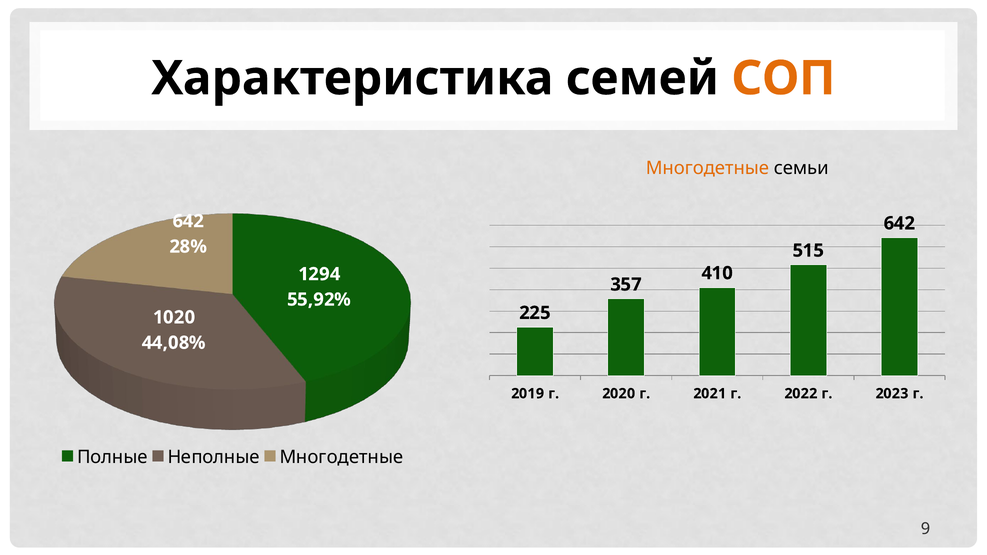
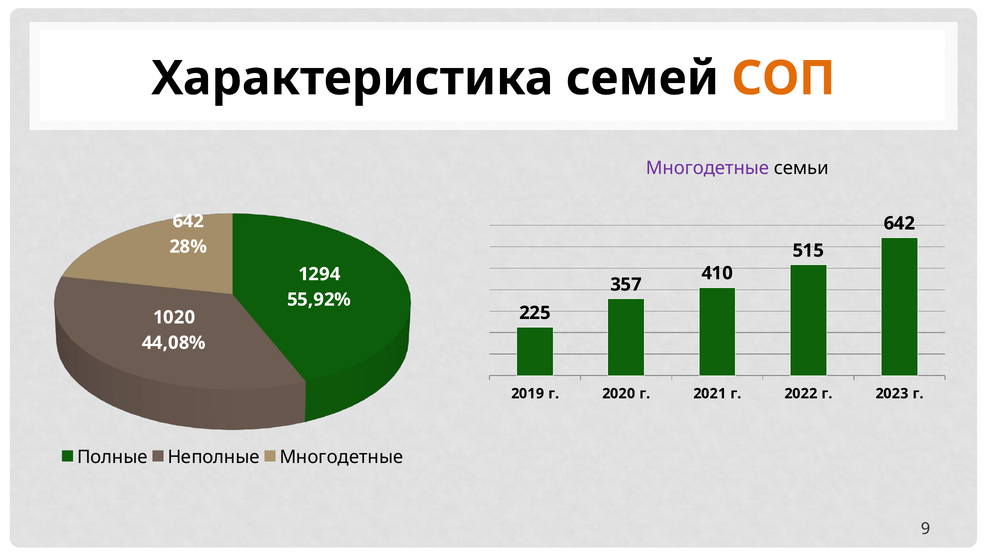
Многодетные at (707, 168) colour: orange -> purple
